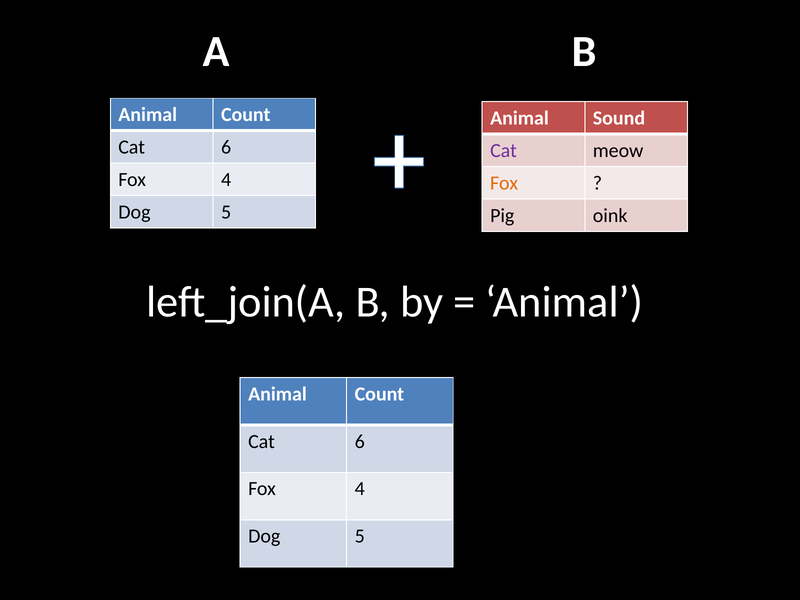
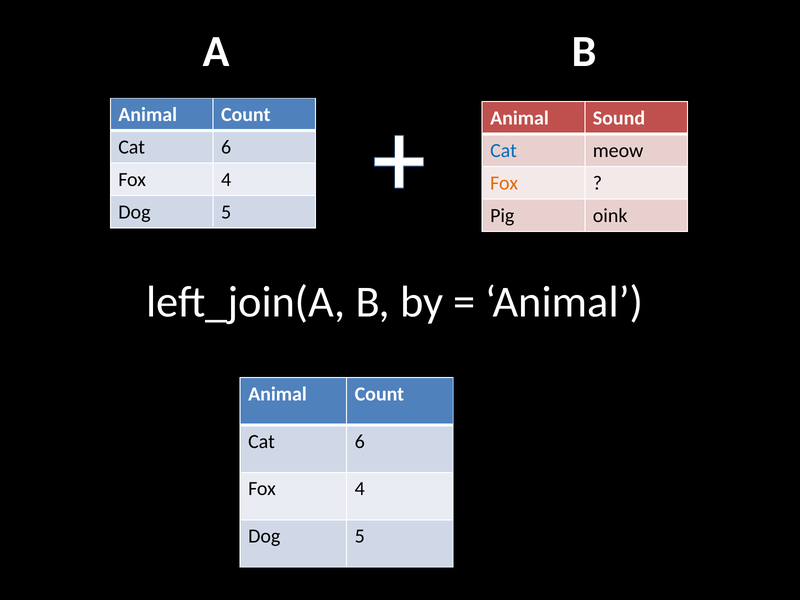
Cat at (504, 151) colour: purple -> blue
